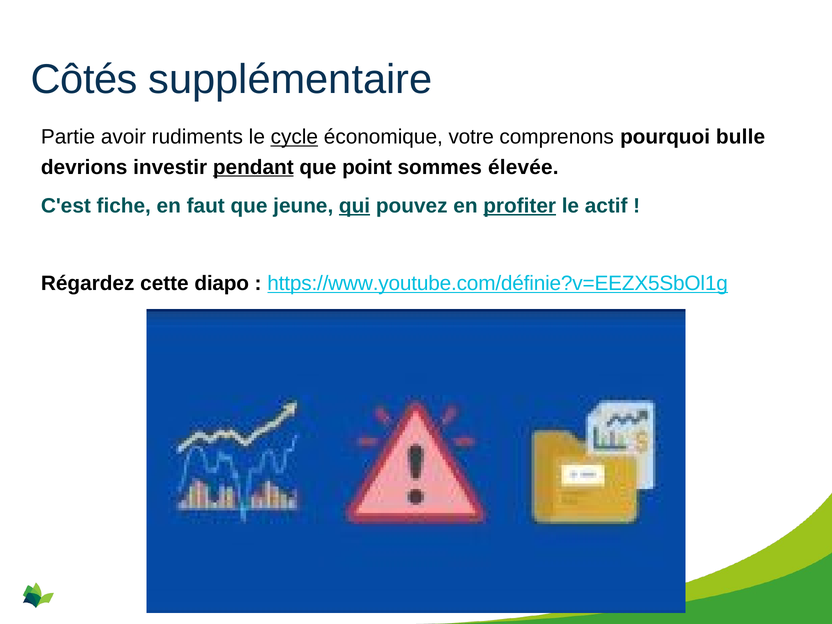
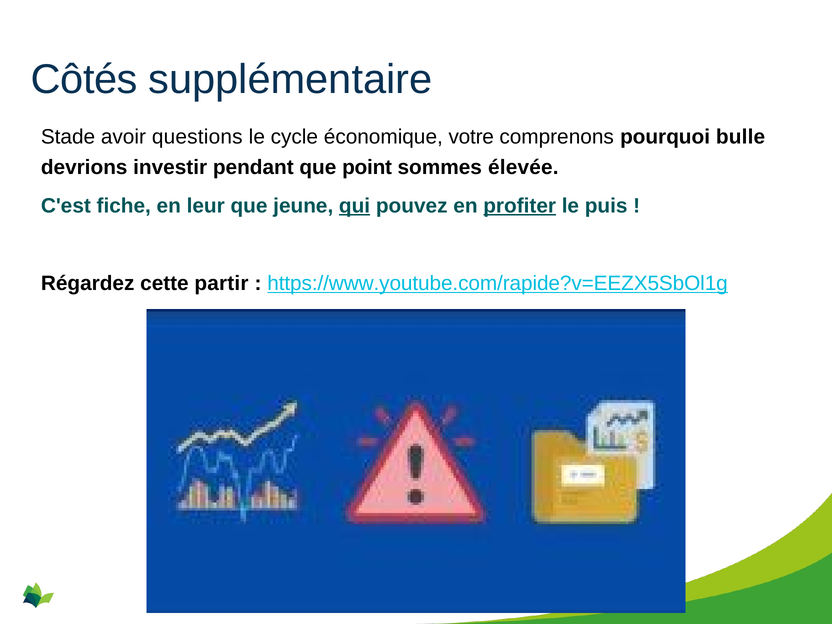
Partie: Partie -> Stade
rudiments: rudiments -> questions
cycle underline: present -> none
pendant underline: present -> none
faut: faut -> leur
actif: actif -> puis
diapo: diapo -> partir
https://www.youtube.com/définie?v=EEZX5SbOl1g: https://www.youtube.com/définie?v=EEZX5SbOl1g -> https://www.youtube.com/rapide?v=EEZX5SbOl1g
